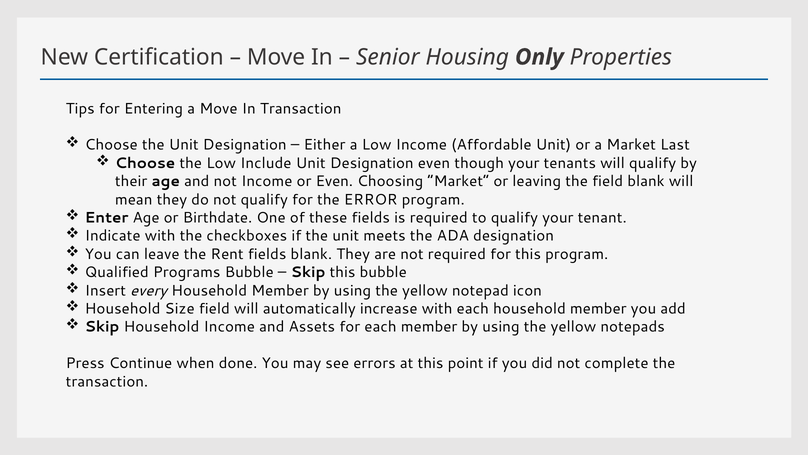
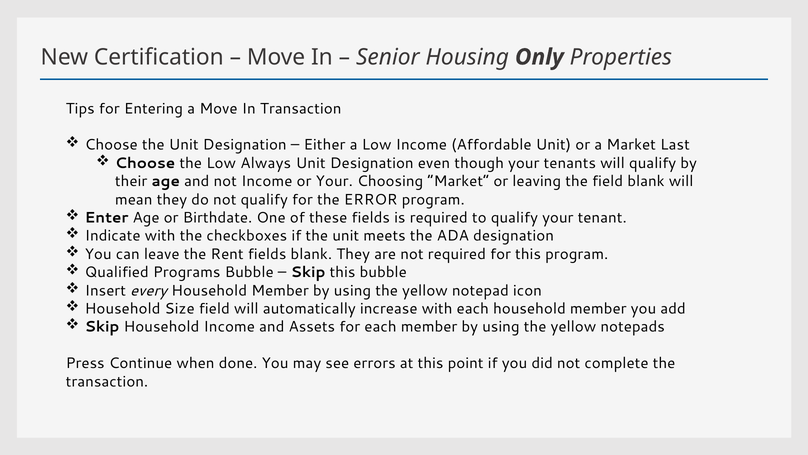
Include: Include -> Always
or Even: Even -> Your
